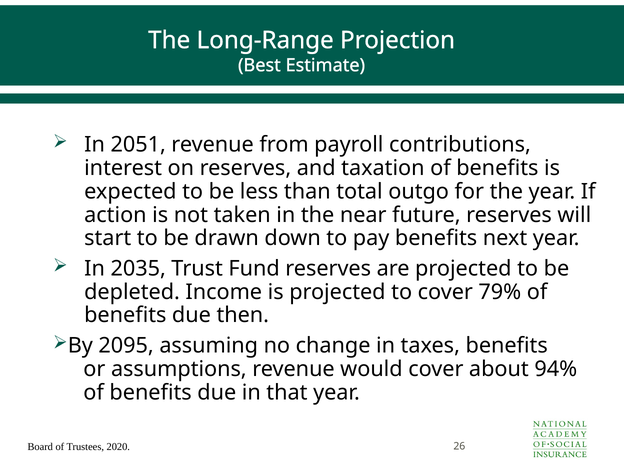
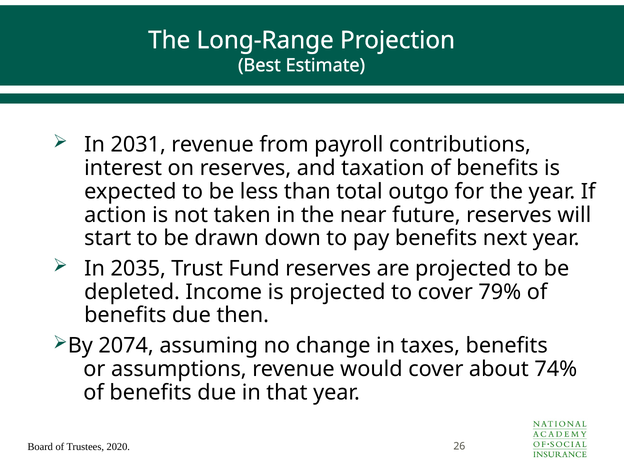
2051: 2051 -> 2031
2095: 2095 -> 2074
94%: 94% -> 74%
